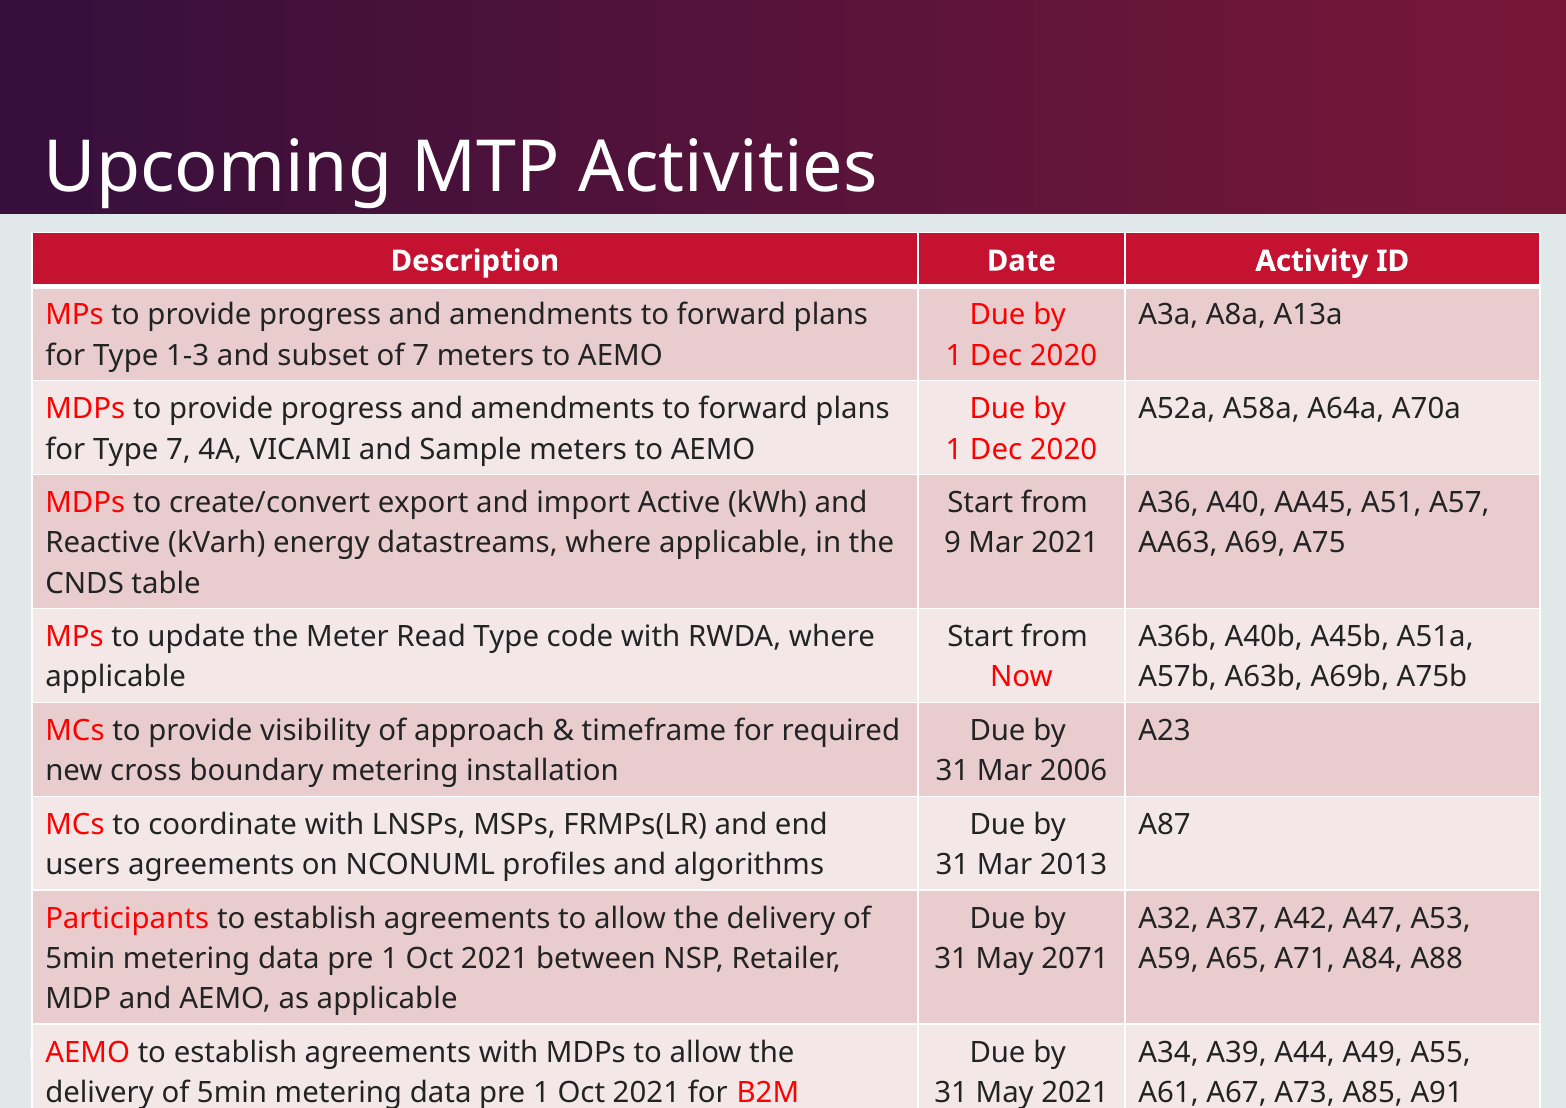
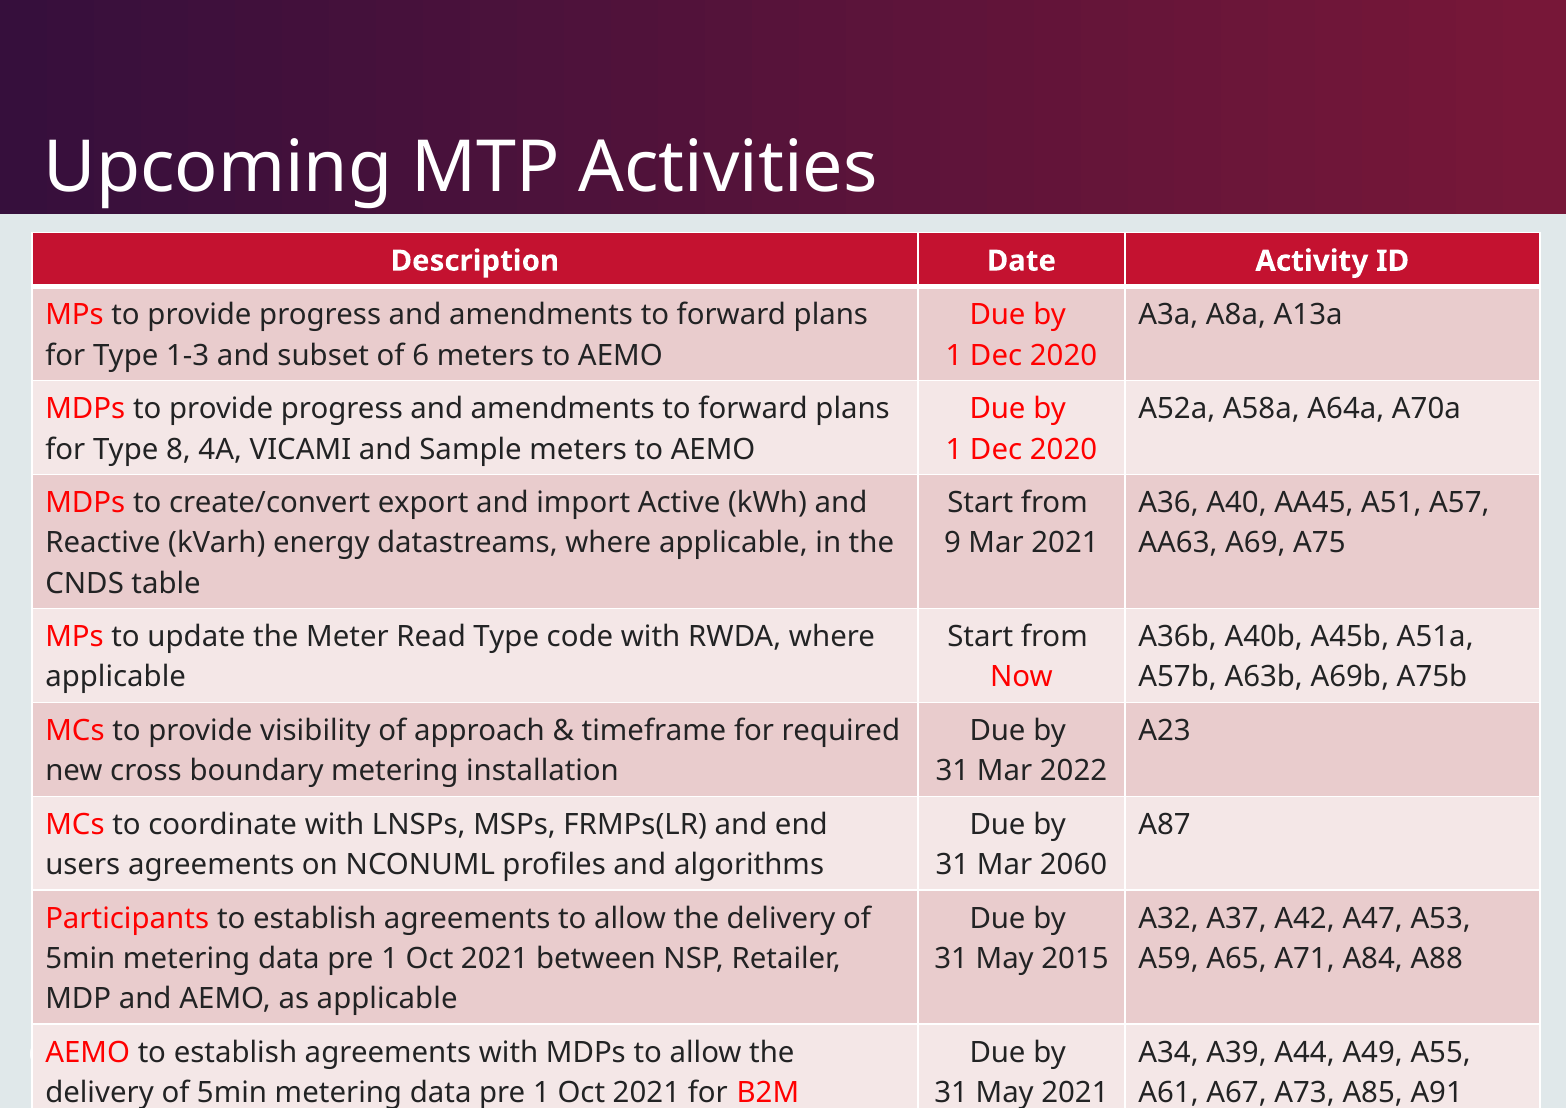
of 7: 7 -> 6
Type 7: 7 -> 8
2006: 2006 -> 2022
2013: 2013 -> 2060
2071: 2071 -> 2015
